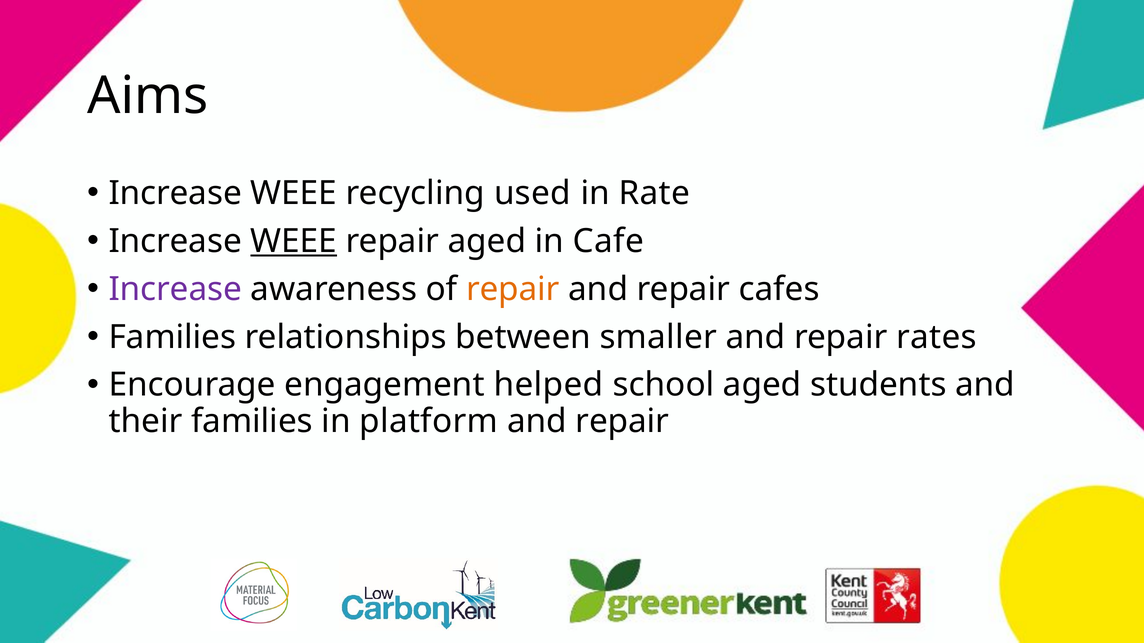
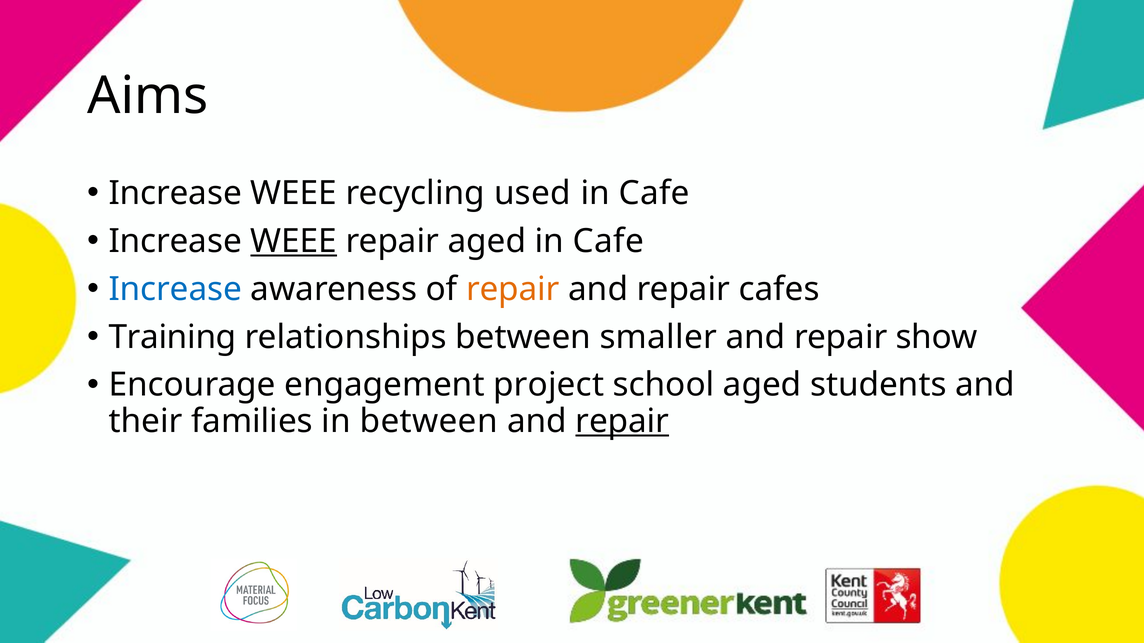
Rate at (654, 193): Rate -> Cafe
Increase at (175, 289) colour: purple -> blue
Families at (172, 337): Families -> Training
rates: rates -> show
helped: helped -> project
in platform: platform -> between
repair at (622, 421) underline: none -> present
